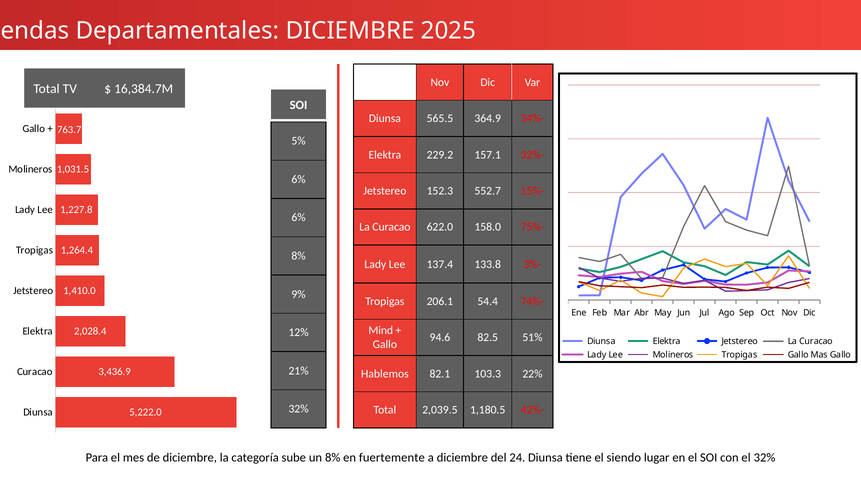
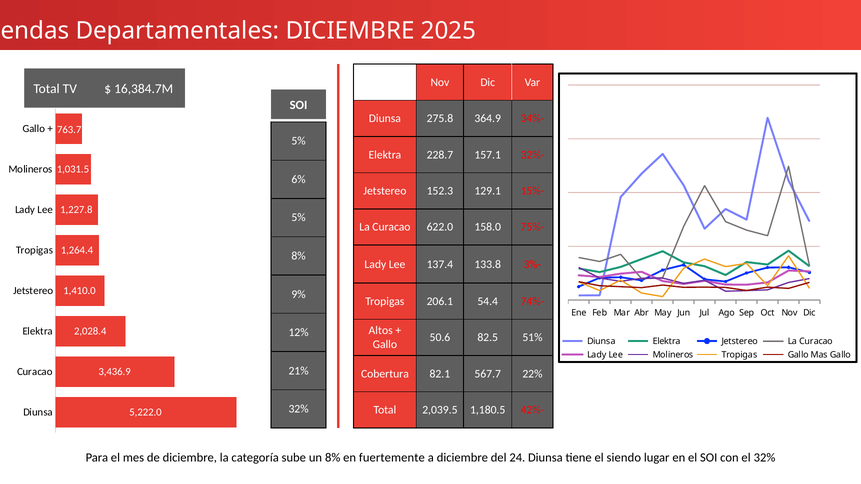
565.5: 565.5 -> 275.8
229.2: 229.2 -> 228.7
552.7: 552.7 -> 129.1
6% at (299, 218): 6% -> 5%
Mind: Mind -> Altos
94.6: 94.6 -> 50.6
Hablemos: Hablemos -> Cobertura
103.3: 103.3 -> 567.7
